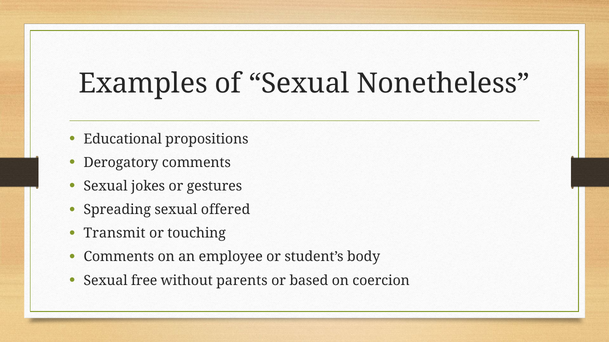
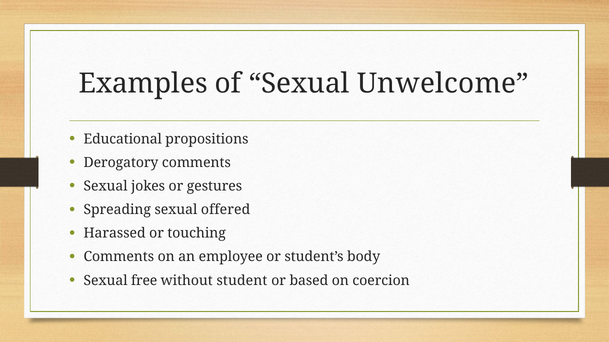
Nonetheless: Nonetheless -> Unwelcome
Transmit: Transmit -> Harassed
parents: parents -> student
